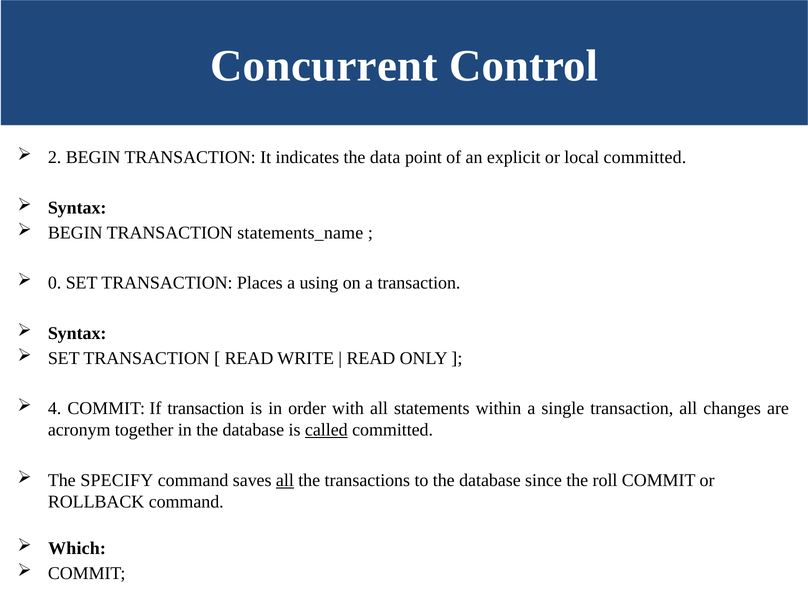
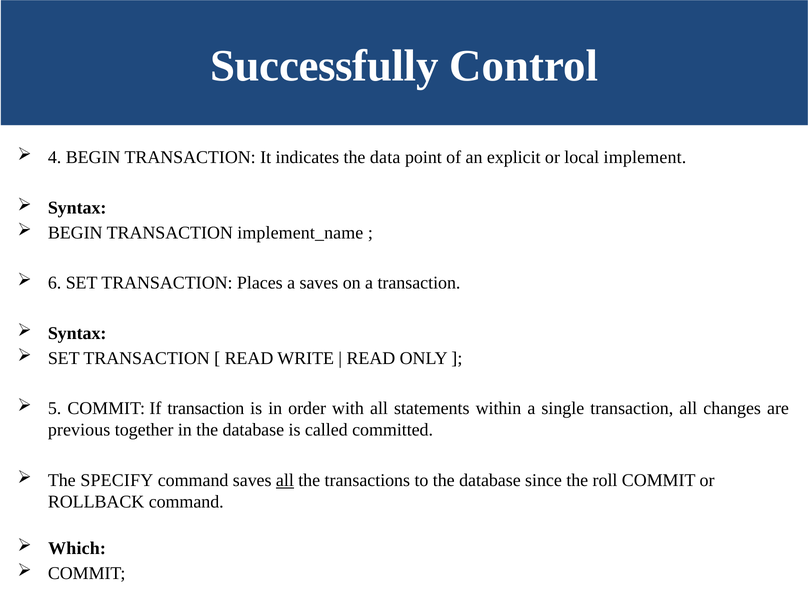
Concurrent: Concurrent -> Successfully
2: 2 -> 4
local committed: committed -> implement
statements_name: statements_name -> implement_name
0: 0 -> 6
a using: using -> saves
4: 4 -> 5
acronym: acronym -> previous
called underline: present -> none
